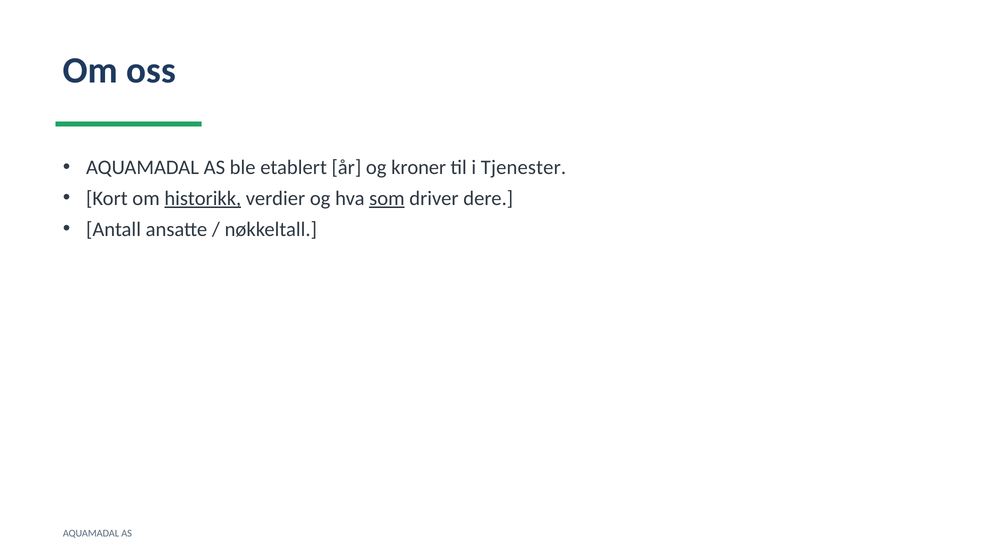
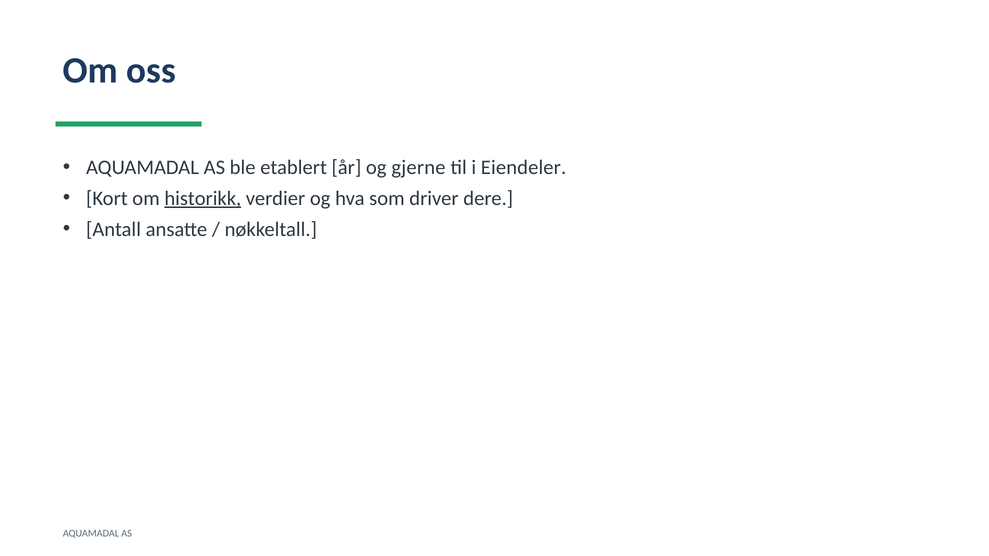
kroner: kroner -> gjerne
Tjenester: Tjenester -> Eiendeler
som underline: present -> none
